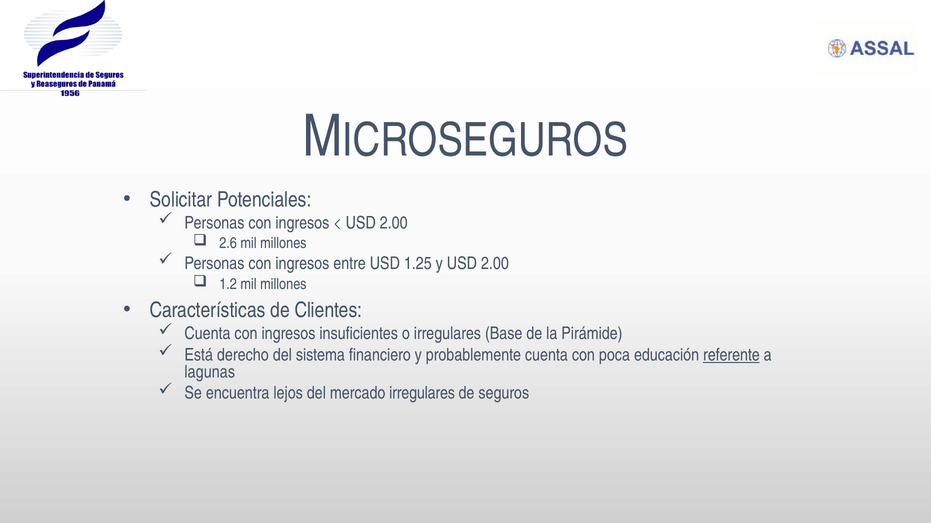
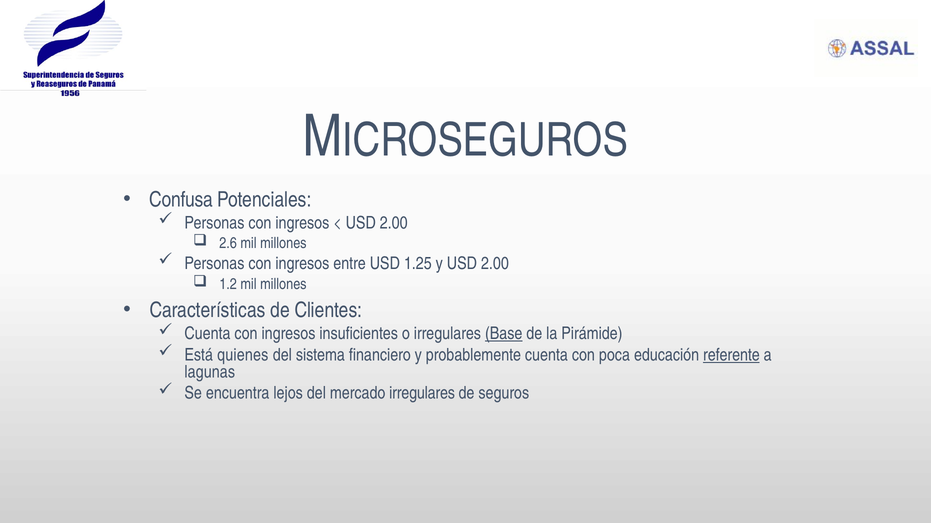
Solicitar: Solicitar -> Confusa
Base underline: none -> present
derecho: derecho -> quienes
